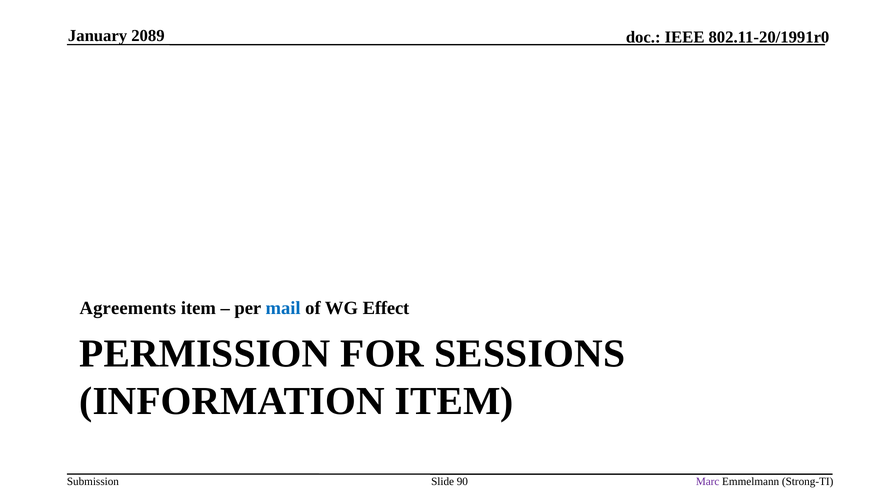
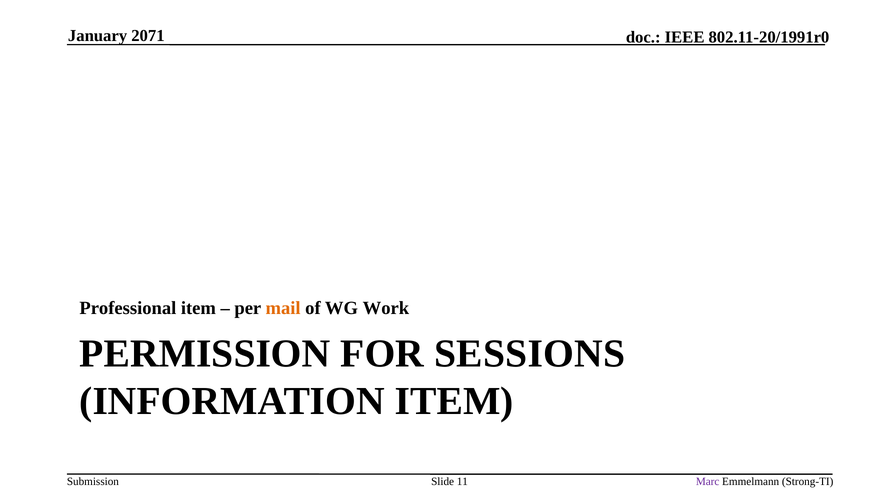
2089: 2089 -> 2071
Agreements: Agreements -> Professional
mail colour: blue -> orange
Effect: Effect -> Work
90: 90 -> 11
